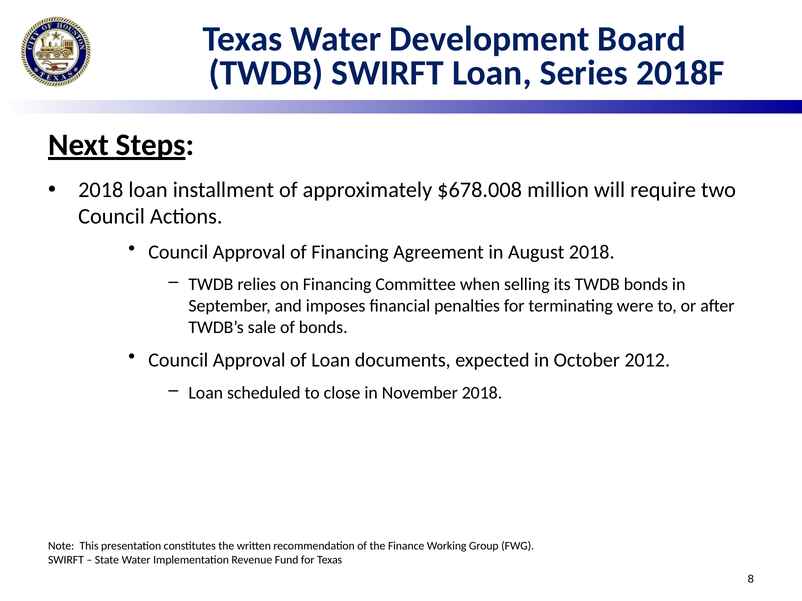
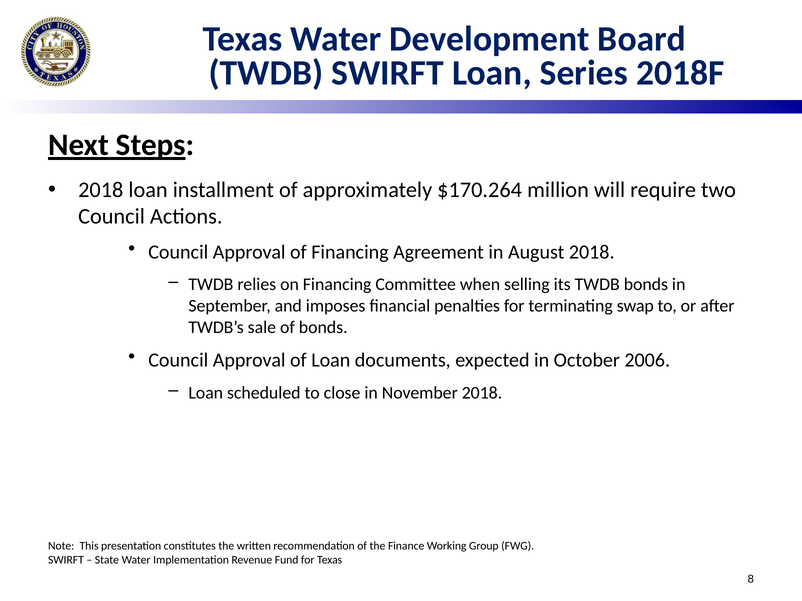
$678.008: $678.008 -> $170.264
were: were -> swap
2012: 2012 -> 2006
